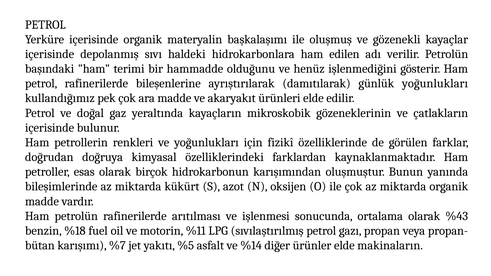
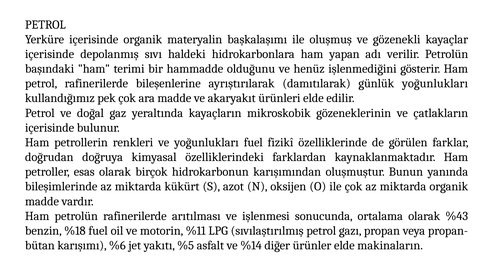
edilen: edilen -> yapan
yoğunlukları için: için -> fuel
%7: %7 -> %6
